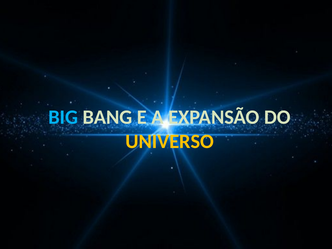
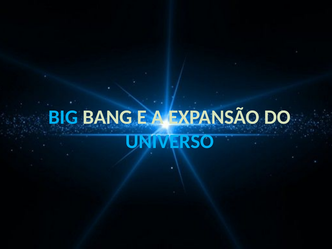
UNIVERSO colour: yellow -> light blue
